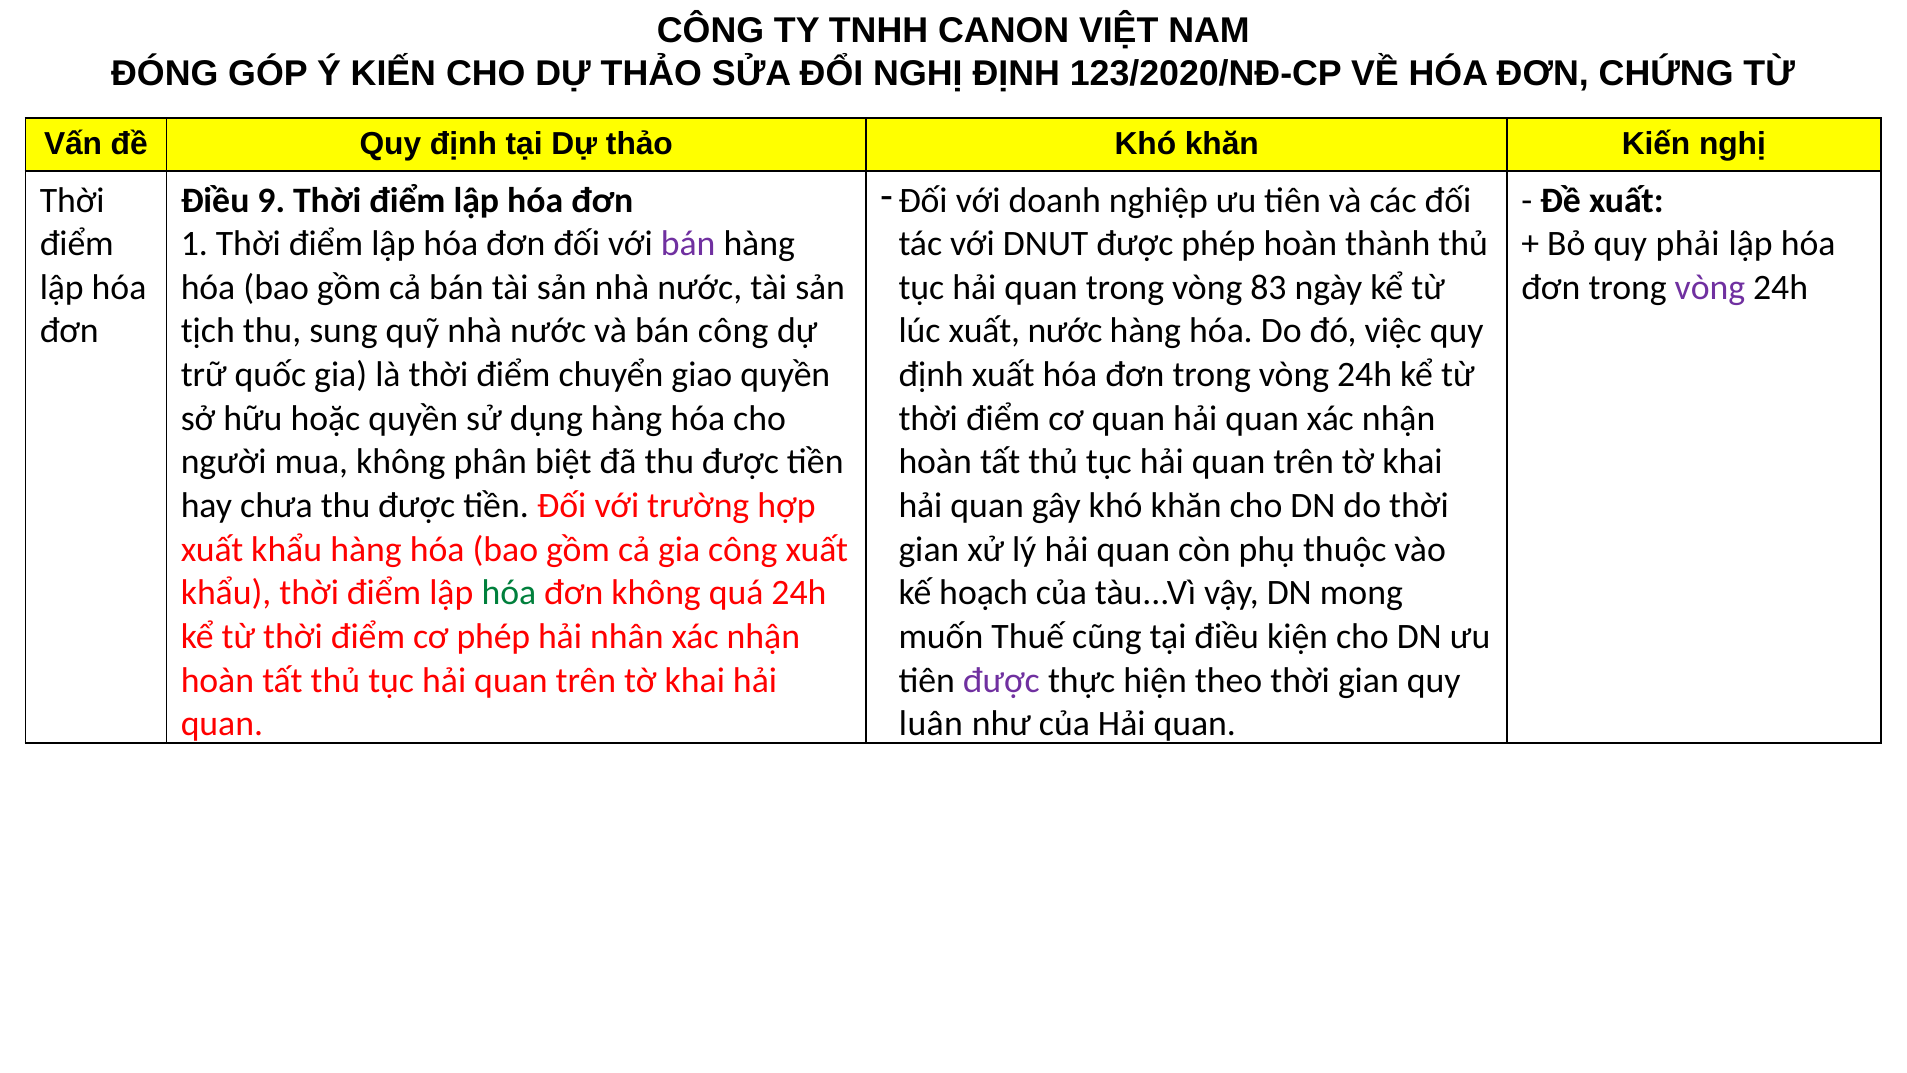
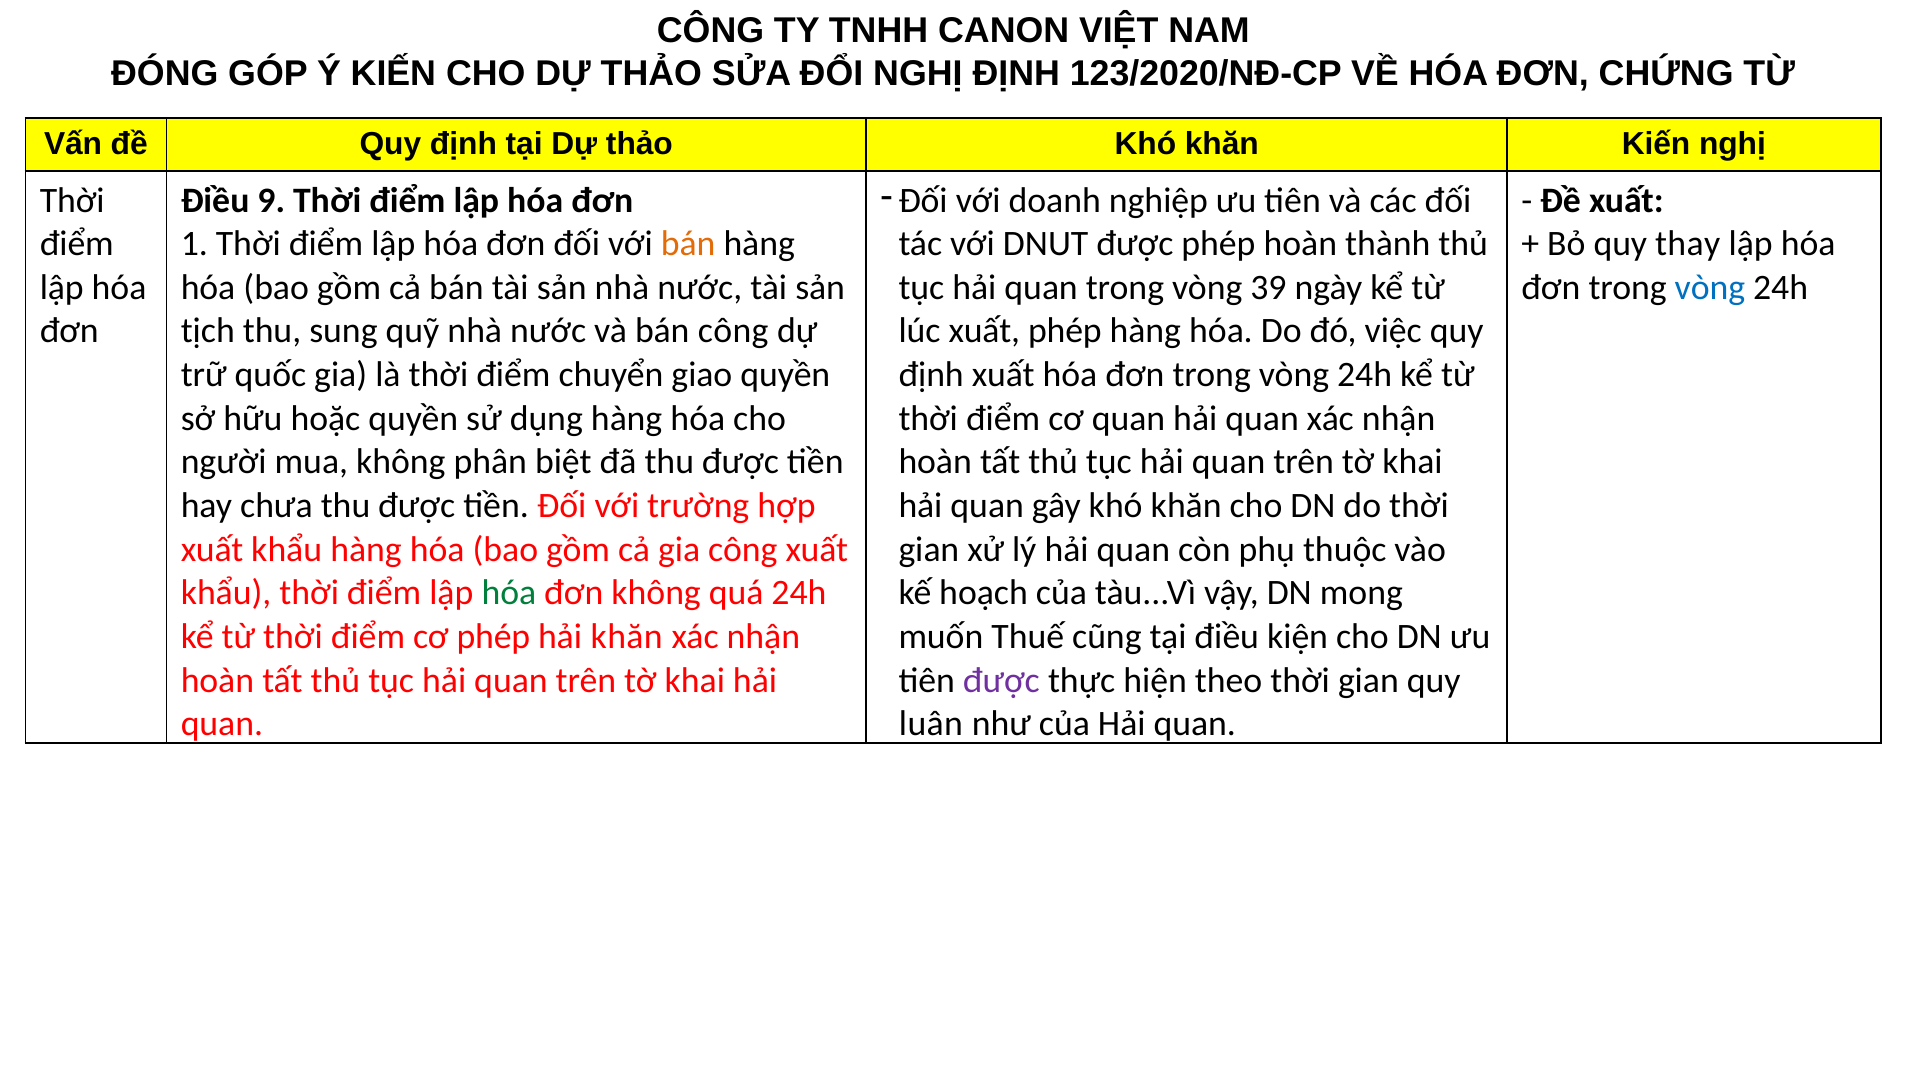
bán at (688, 244) colour: purple -> orange
phải: phải -> thay
83: 83 -> 39
vòng at (1710, 287) colour: purple -> blue
xuất nước: nước -> phép
hải nhân: nhân -> khăn
